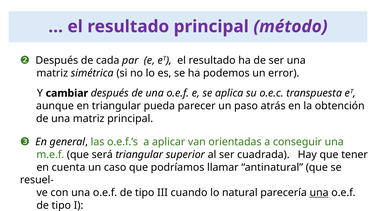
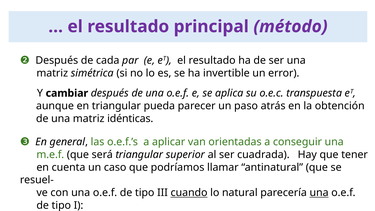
podemos: podemos -> invertible
matriz principal: principal -> idénticas
cuando underline: none -> present
